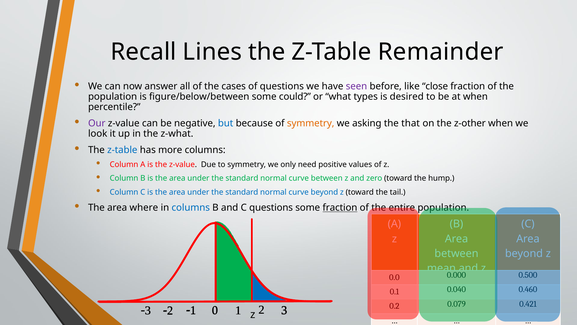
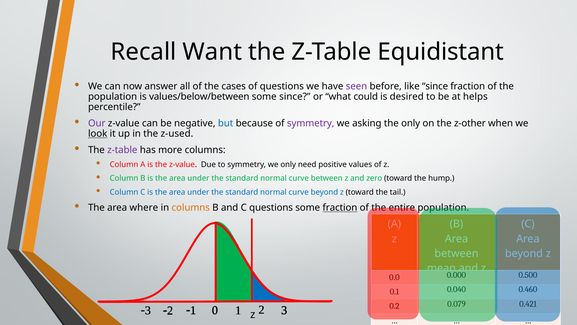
Lines: Lines -> Want
Remainder: Remainder -> Equidistant
like close: close -> since
figure/below/between: figure/below/between -> values/below/between
some could: could -> since
types: types -> could
at when: when -> helps
symmetry at (311, 123) colour: orange -> purple
the that: that -> only
look underline: none -> present
z-what: z-what -> z-used
z-table at (122, 150) colour: blue -> purple
columns at (191, 207) colour: blue -> orange
